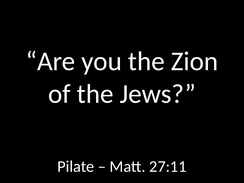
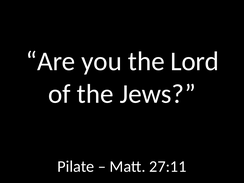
Zion: Zion -> Lord
